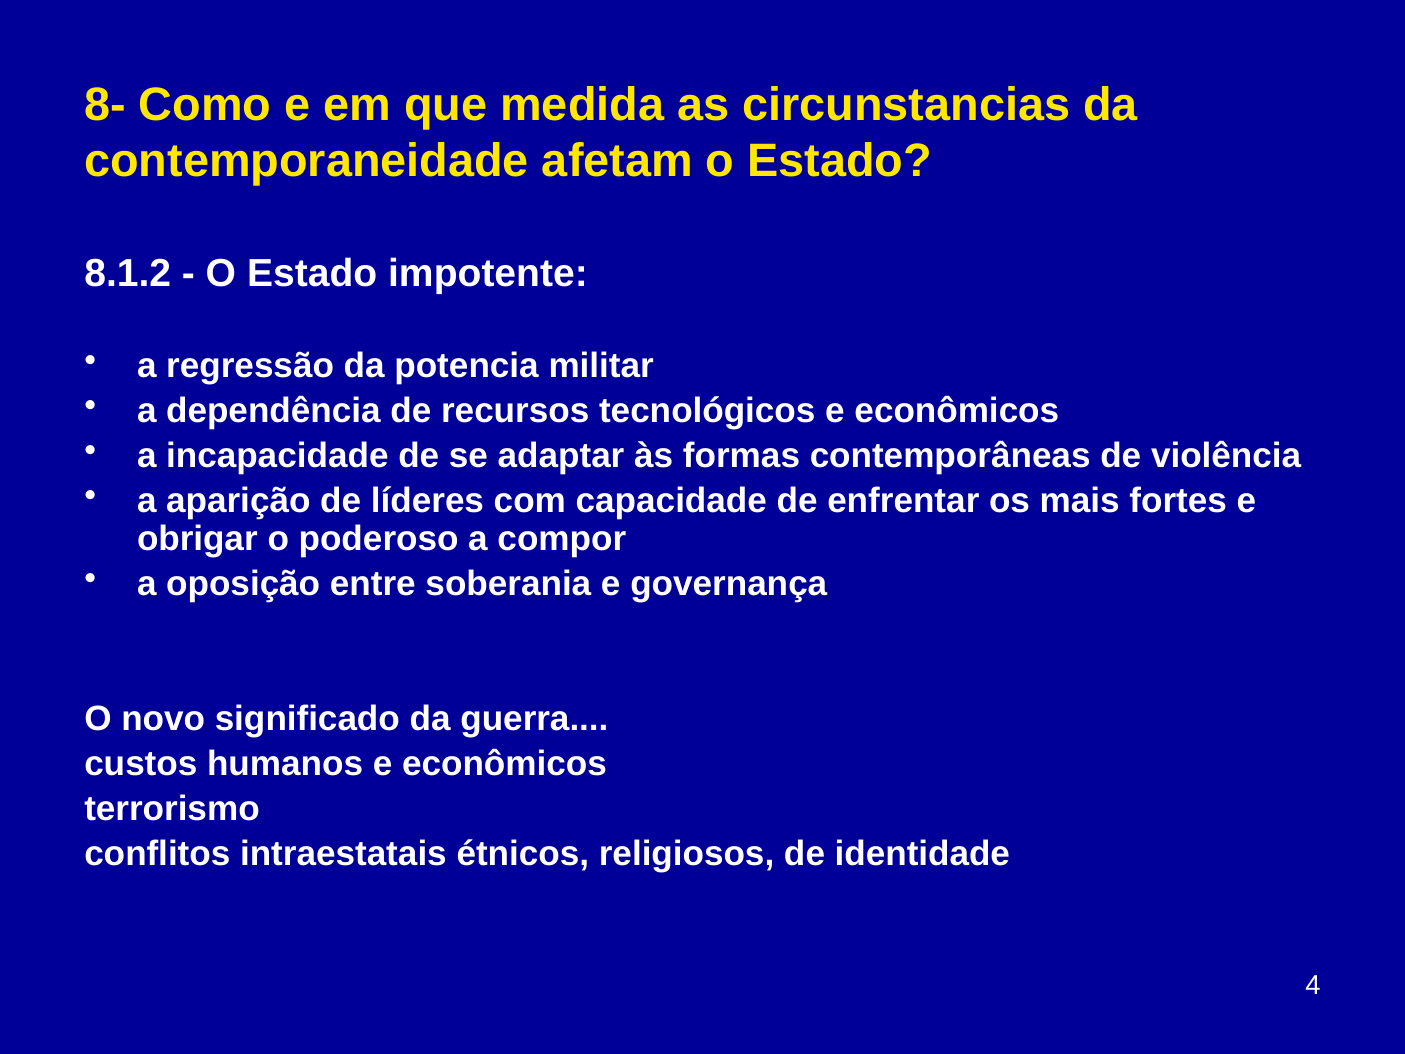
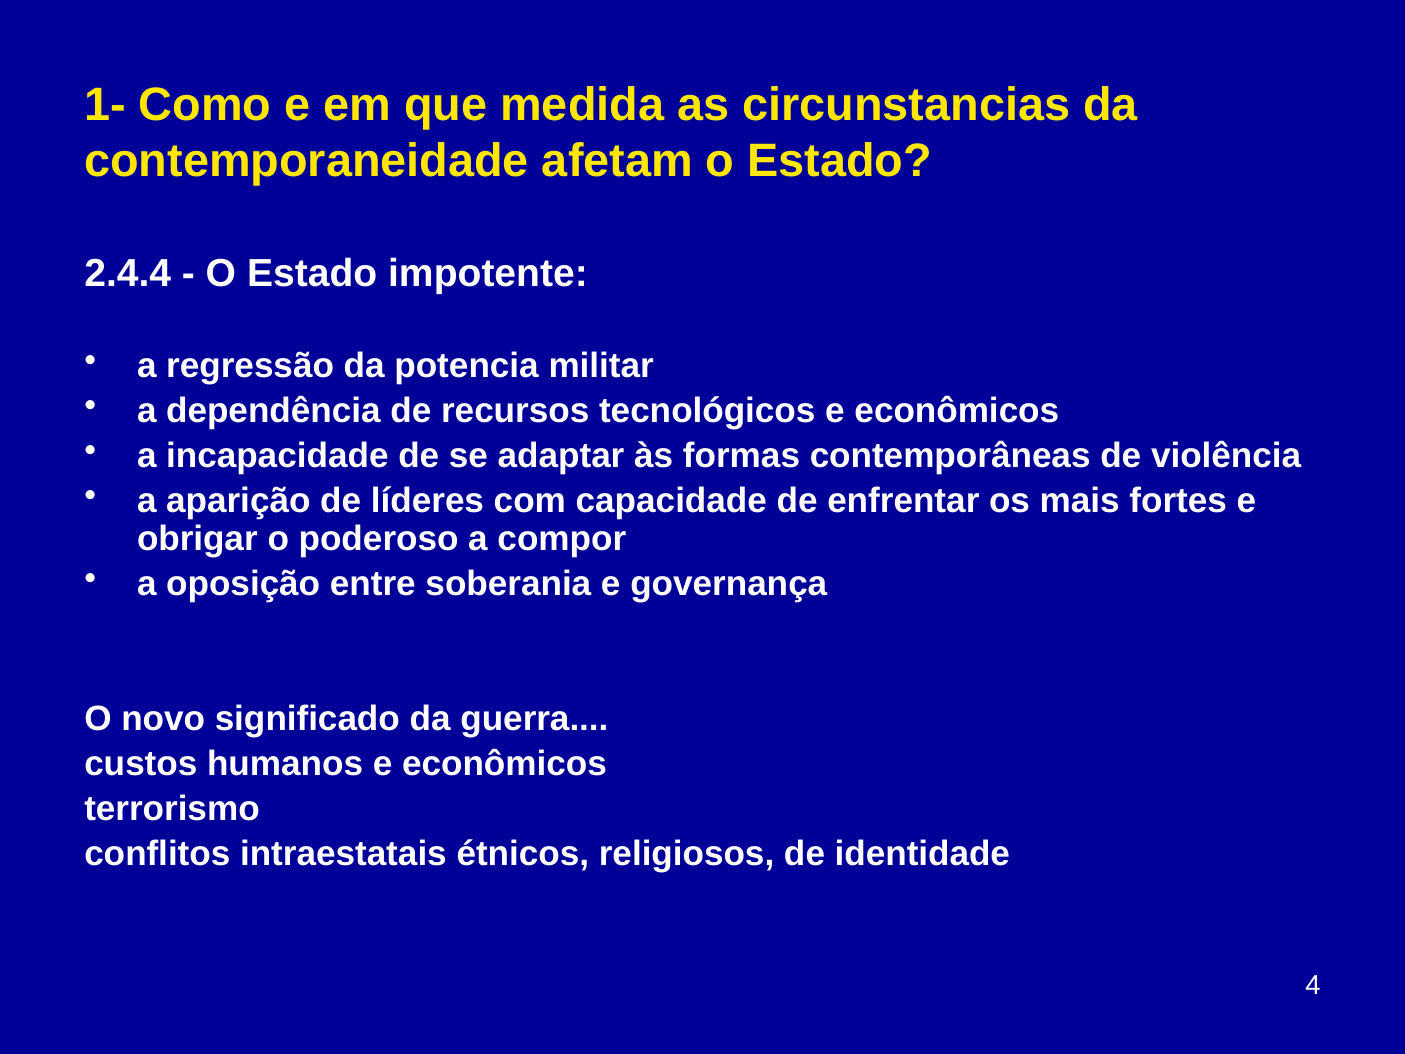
8-: 8- -> 1-
8.1.2: 8.1.2 -> 2.4.4
